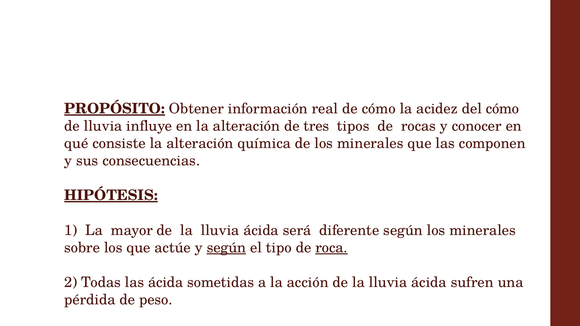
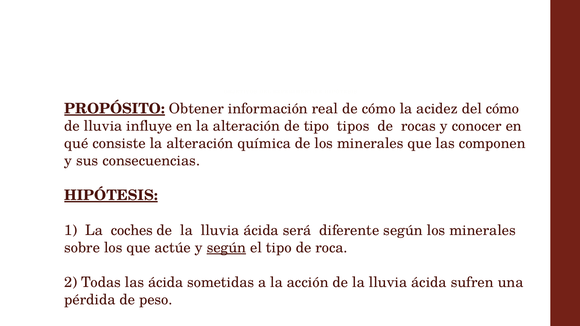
de tres: tres -> tipo
mayor: mayor -> coches
roca underline: present -> none
